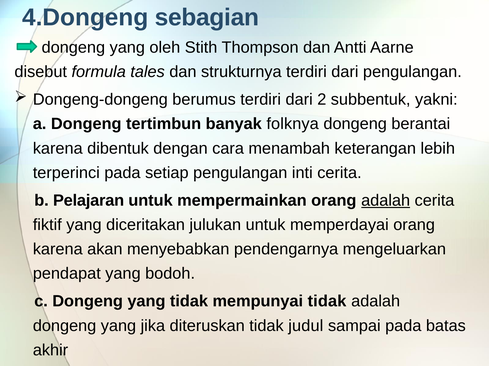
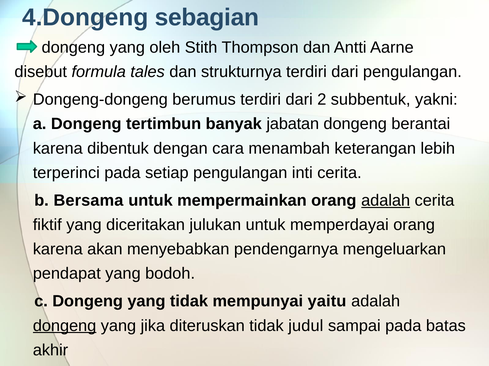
folknya: folknya -> jabatan
Pelajaran: Pelajaran -> Bersama
mempunyai tidak: tidak -> yaitu
dongeng at (65, 326) underline: none -> present
